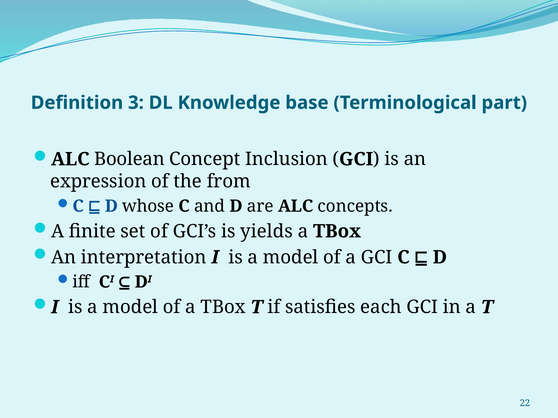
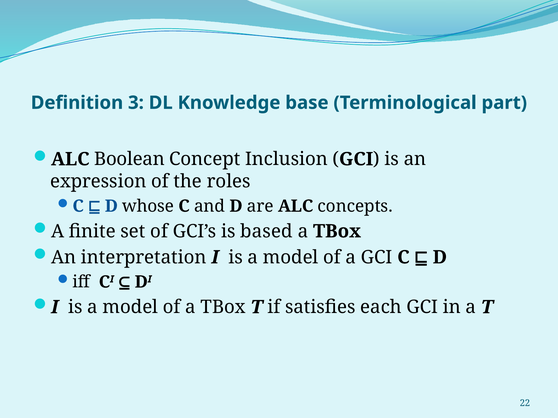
from: from -> roles
yields: yields -> based
